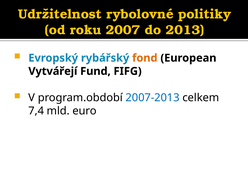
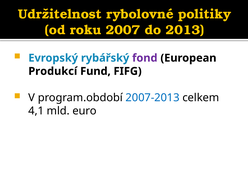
fond colour: orange -> purple
Vytvářejí: Vytvářejí -> Produkcí
7,4: 7,4 -> 4,1
